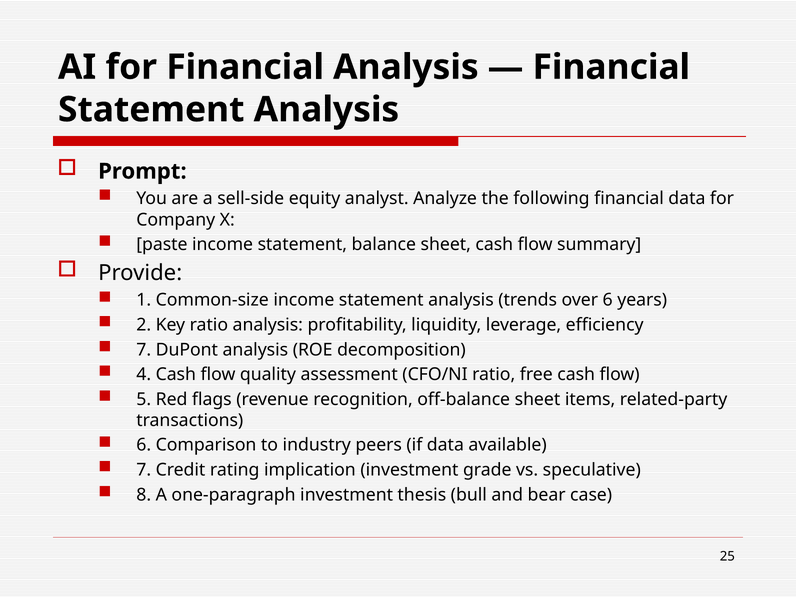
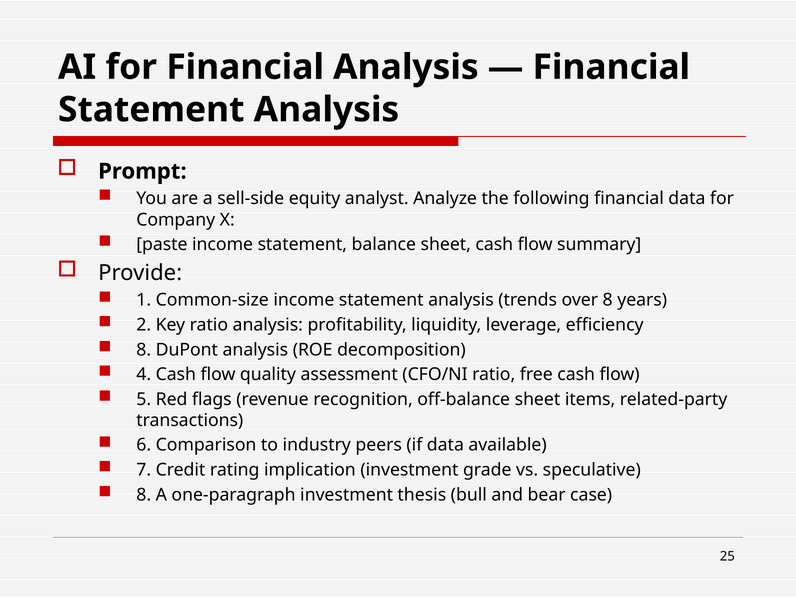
over 6: 6 -> 8
7 at (144, 350): 7 -> 8
